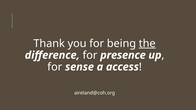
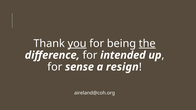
you underline: none -> present
presence: presence -> intended
access: access -> resign
